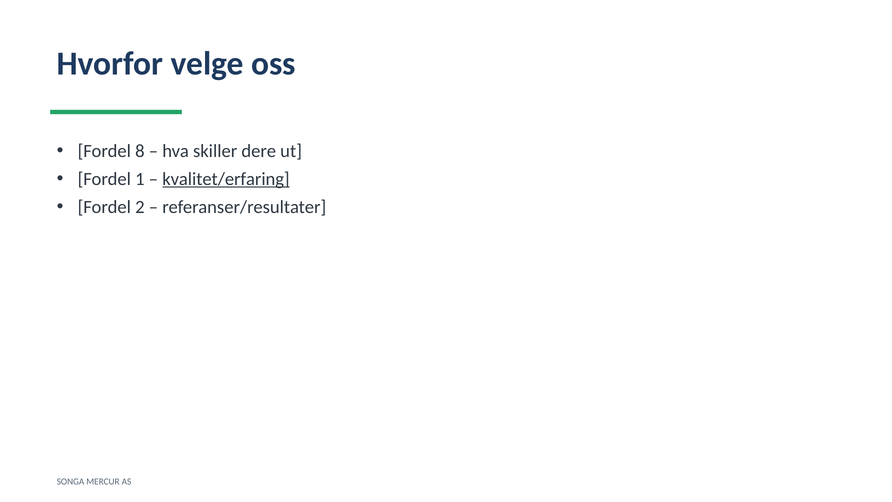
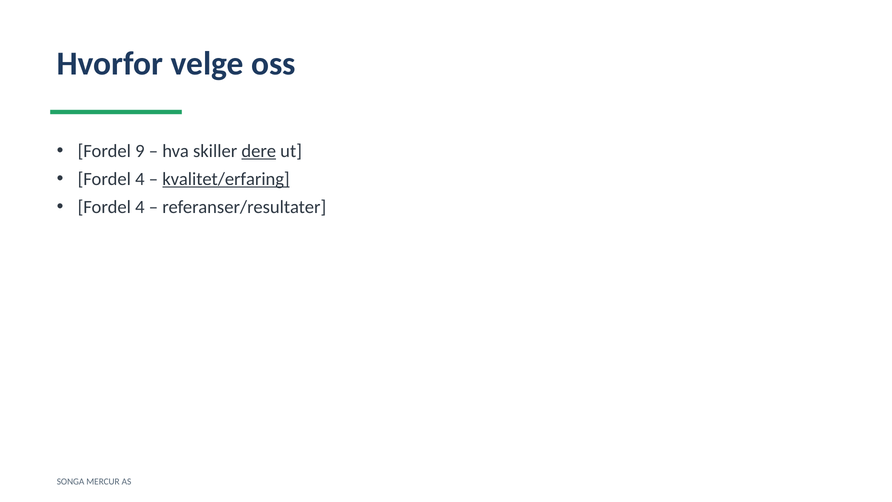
8: 8 -> 9
dere underline: none -> present
1 at (140, 179): 1 -> 4
2 at (140, 207): 2 -> 4
